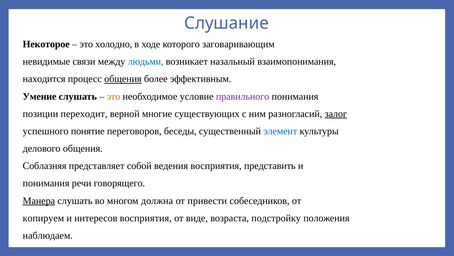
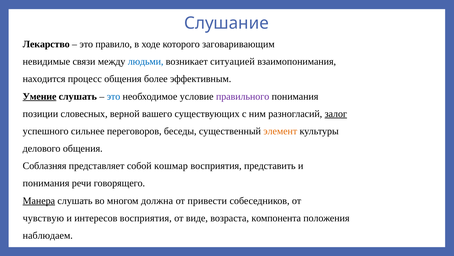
Некоторое: Некоторое -> Лекарство
холодно: холодно -> правило
назальный: назальный -> ситуацией
общения at (123, 79) underline: present -> none
Умение underline: none -> present
это at (114, 96) colour: orange -> blue
переходит: переходит -> словесных
многие: многие -> вашего
понятие: понятие -> сильнее
элемент colour: blue -> orange
ведения: ведения -> кошмар
копируем: копируем -> чувствую
подстройку: подстройку -> компонента
